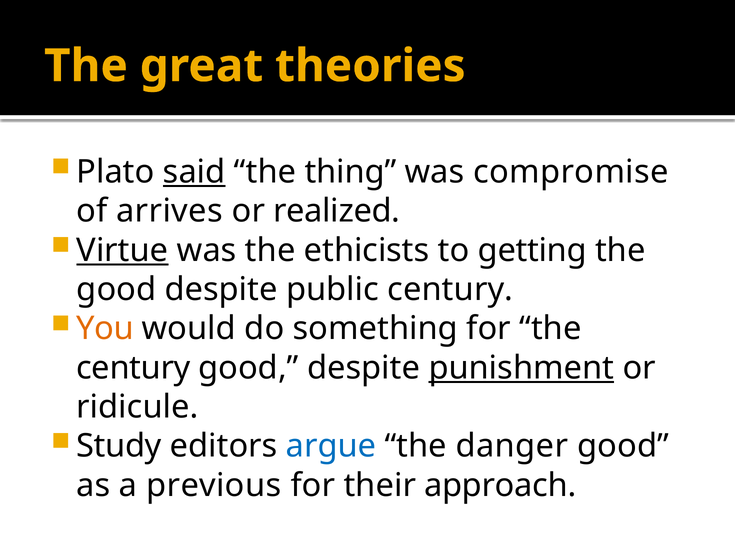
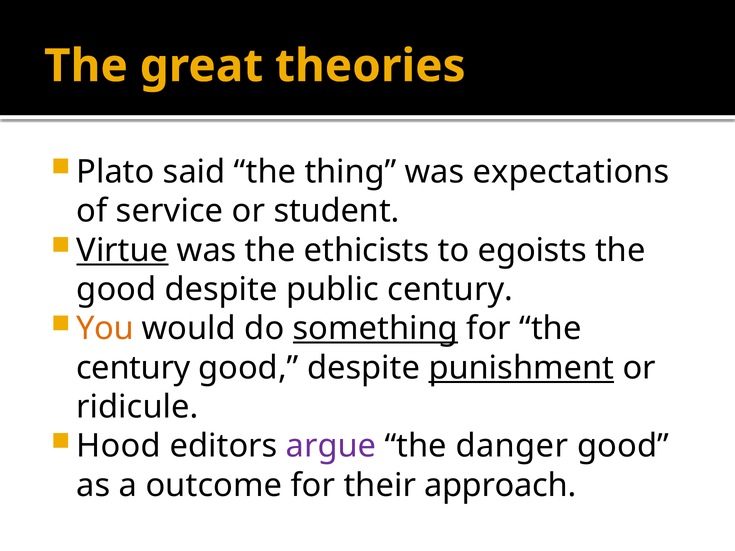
said underline: present -> none
compromise: compromise -> expectations
arrives: arrives -> service
realized: realized -> student
getting: getting -> egoists
something underline: none -> present
Study: Study -> Hood
argue colour: blue -> purple
previous: previous -> outcome
